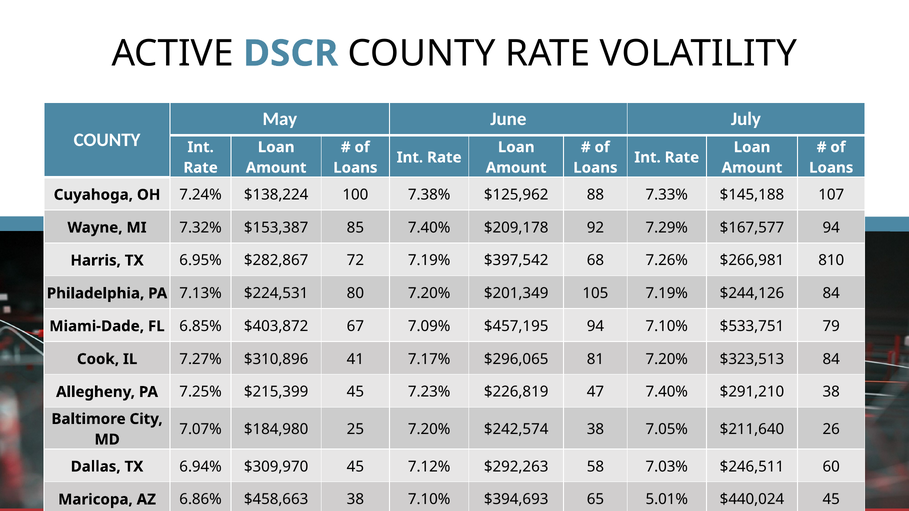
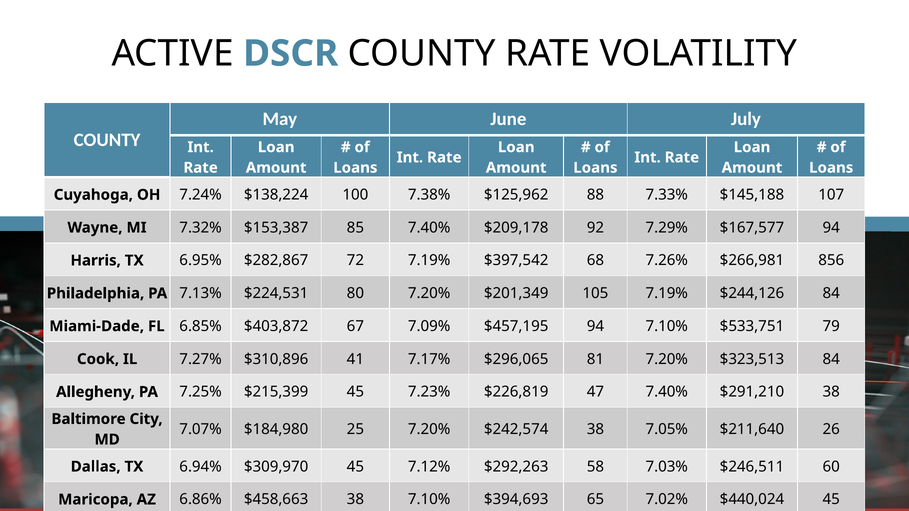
810: 810 -> 856
5.01%: 5.01% -> 7.02%
